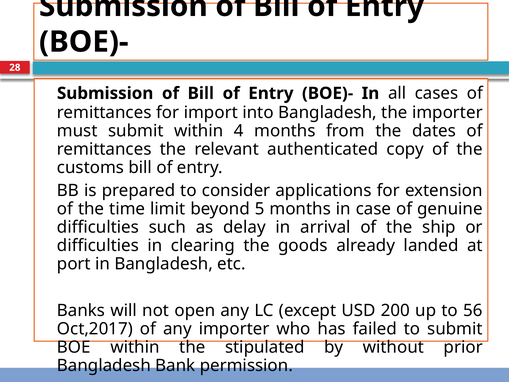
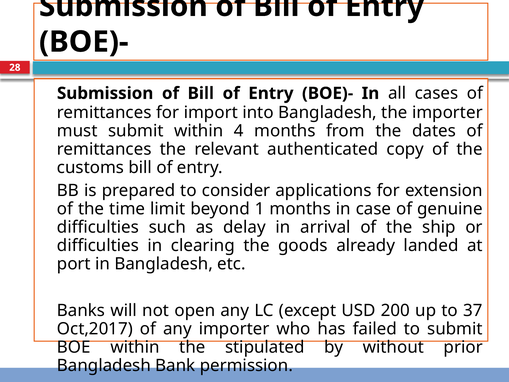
5: 5 -> 1
56: 56 -> 37
